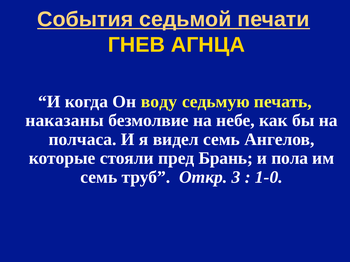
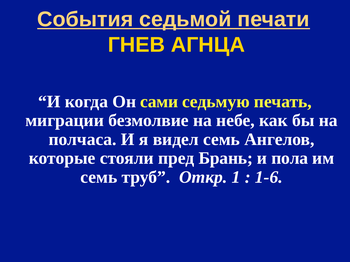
воду: воду -> сами
наказаны: наказаны -> миграции
3: 3 -> 1
1-0: 1-0 -> 1-6
